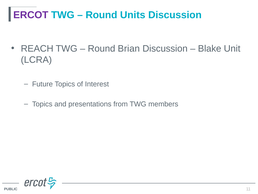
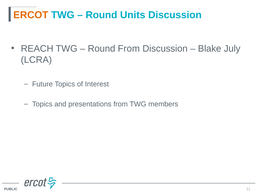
ERCOT colour: purple -> orange
Round Brian: Brian -> From
Unit: Unit -> July
